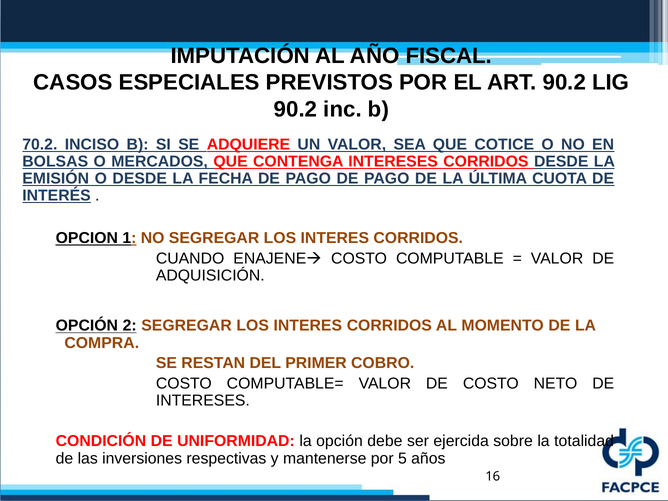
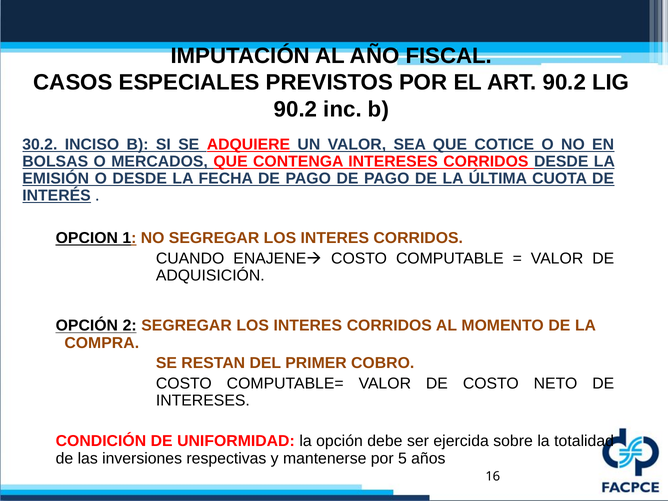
70.2: 70.2 -> 30.2
